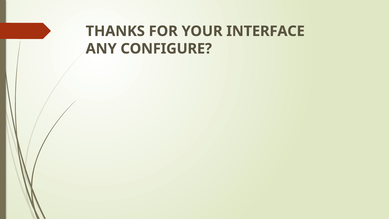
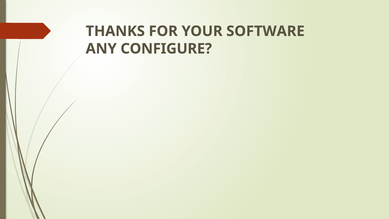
INTERFACE: INTERFACE -> SOFTWARE
